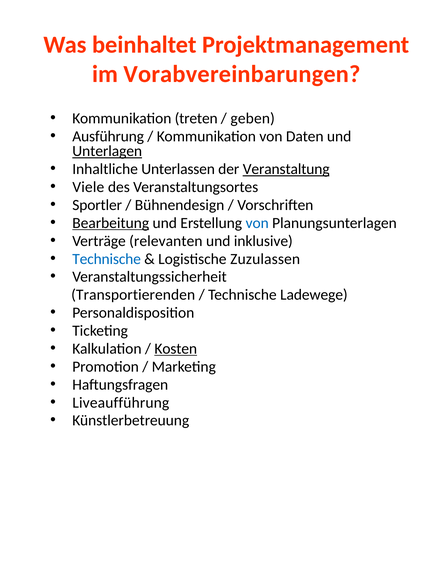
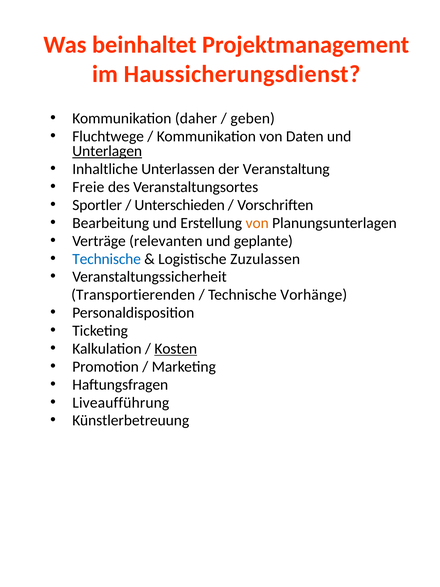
Vorabvereinbarungen: Vorabvereinbarungen -> Haussicherungsdienst
treten: treten -> daher
Ausführung: Ausführung -> Fluchtwege
Veranstaltung underline: present -> none
Viele: Viele -> Freie
Bühnendesign: Bühnendesign -> Unterschieden
Bearbeitung underline: present -> none
von at (257, 223) colour: blue -> orange
inklusive: inklusive -> geplante
Ladewege: Ladewege -> Vorhänge
